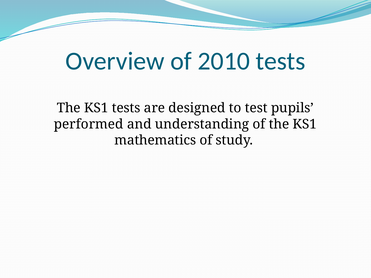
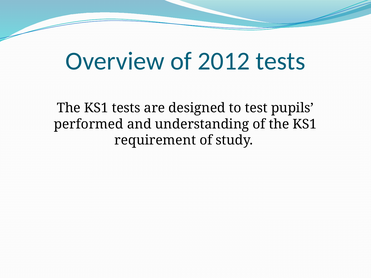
2010: 2010 -> 2012
mathematics: mathematics -> requirement
